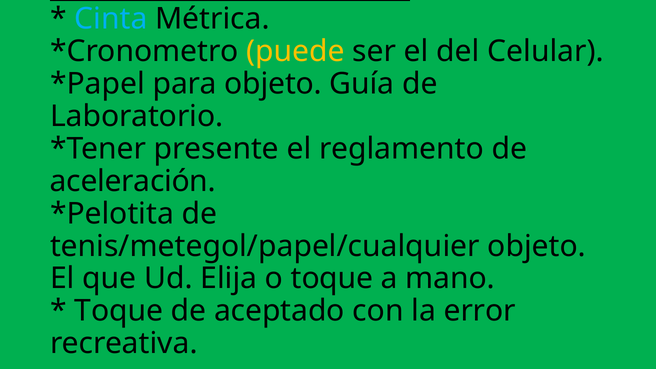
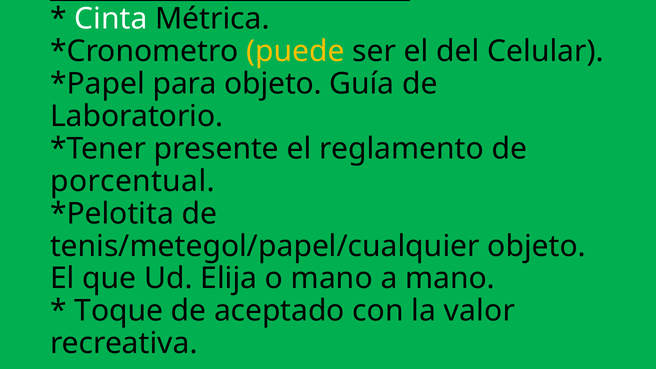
Cinta colour: light blue -> white
aceleración: aceleración -> porcentual
o toque: toque -> mano
error: error -> valor
